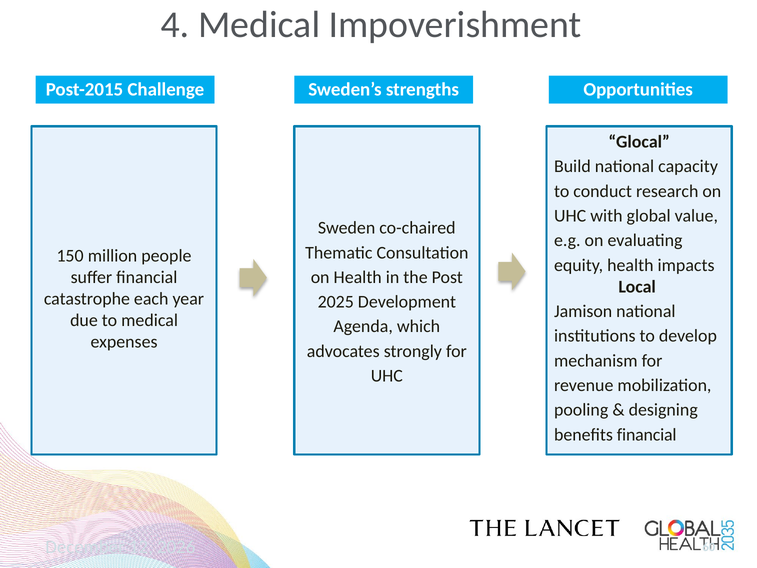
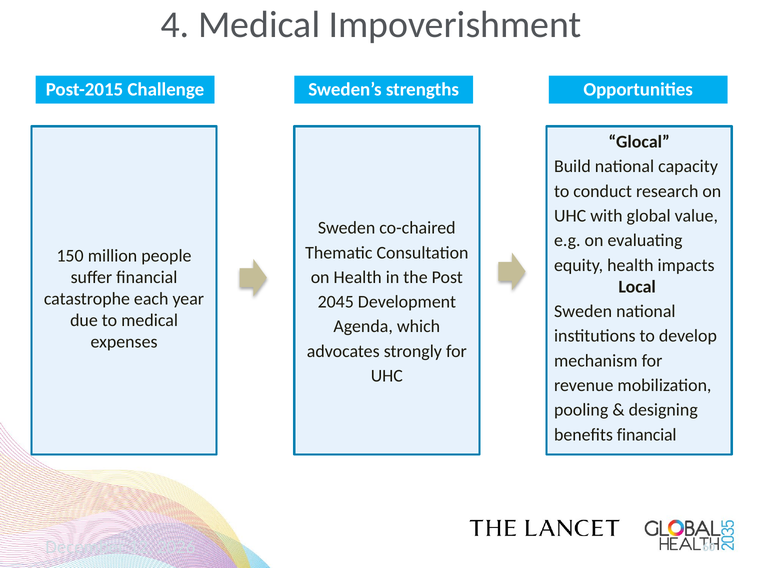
2025: 2025 -> 2045
Jamison at (583, 311): Jamison -> Sweden
